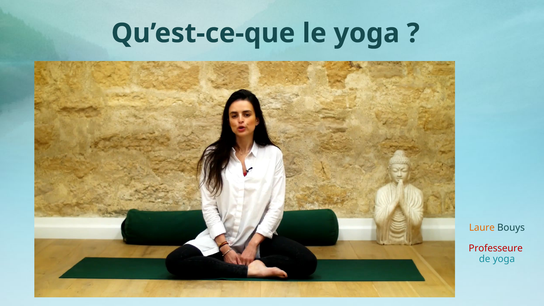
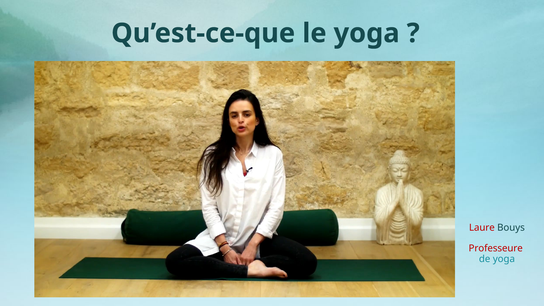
Laure colour: orange -> red
